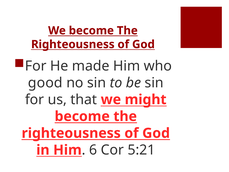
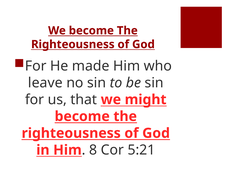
good: good -> leave
6: 6 -> 8
